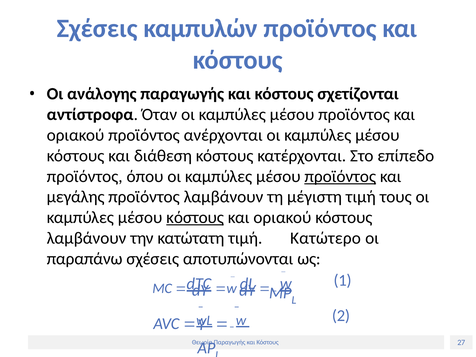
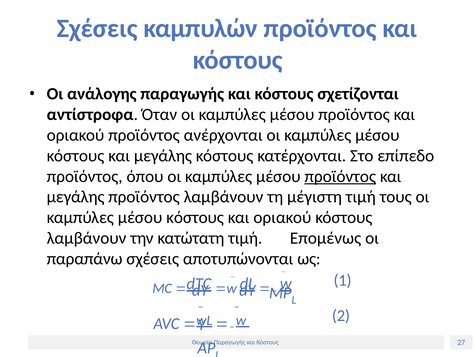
κόστους και διάθεση: διάθεση -> μεγάλης
κόστους at (195, 218) underline: present -> none
Κατώτερο: Κατώτερο -> Επομένως
